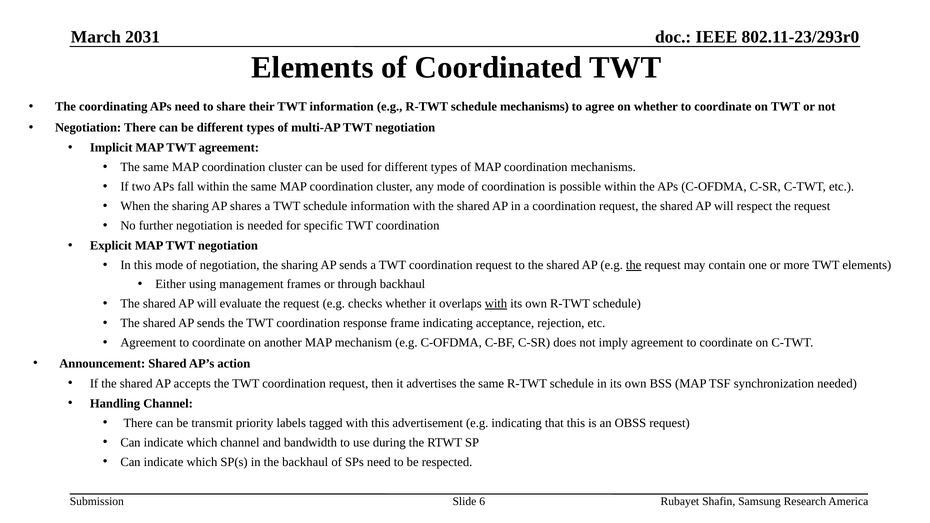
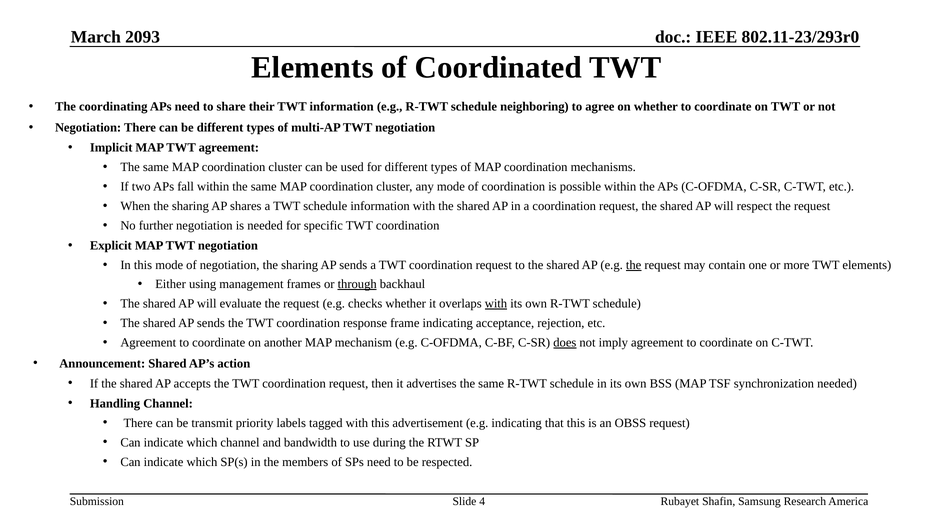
2031: 2031 -> 2093
schedule mechanisms: mechanisms -> neighboring
through underline: none -> present
does underline: none -> present
the backhaul: backhaul -> members
6: 6 -> 4
